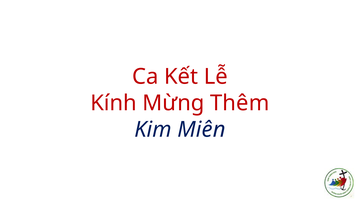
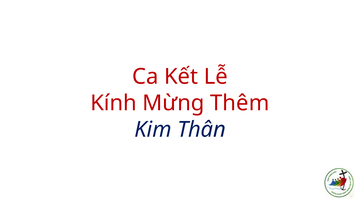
Miên: Miên -> Thân
